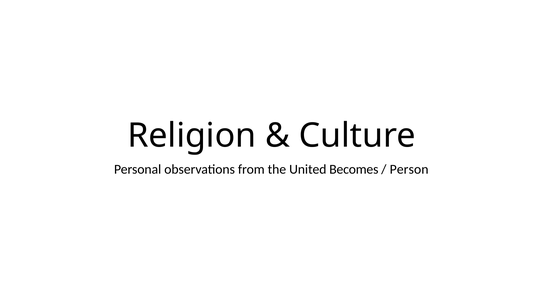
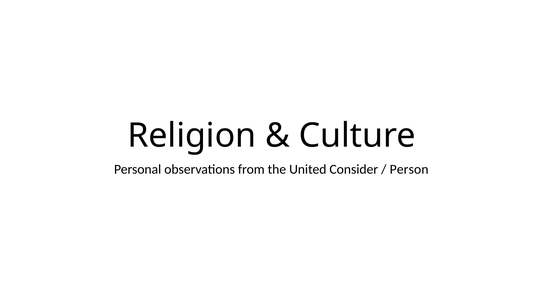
Becomes: Becomes -> Consider
